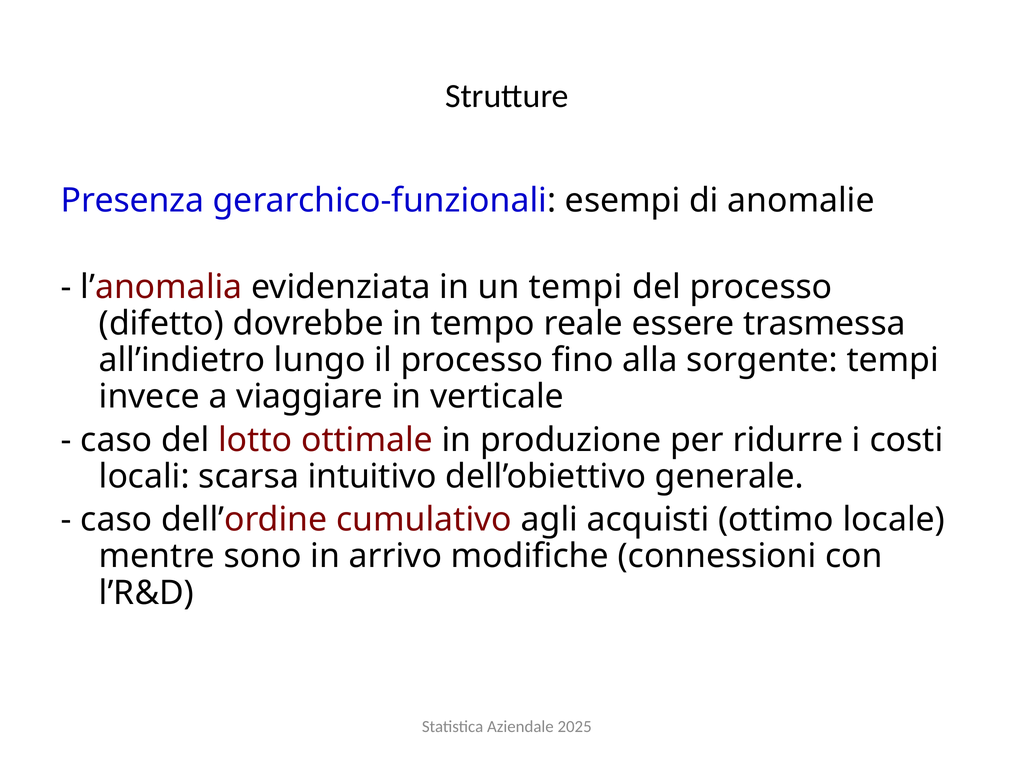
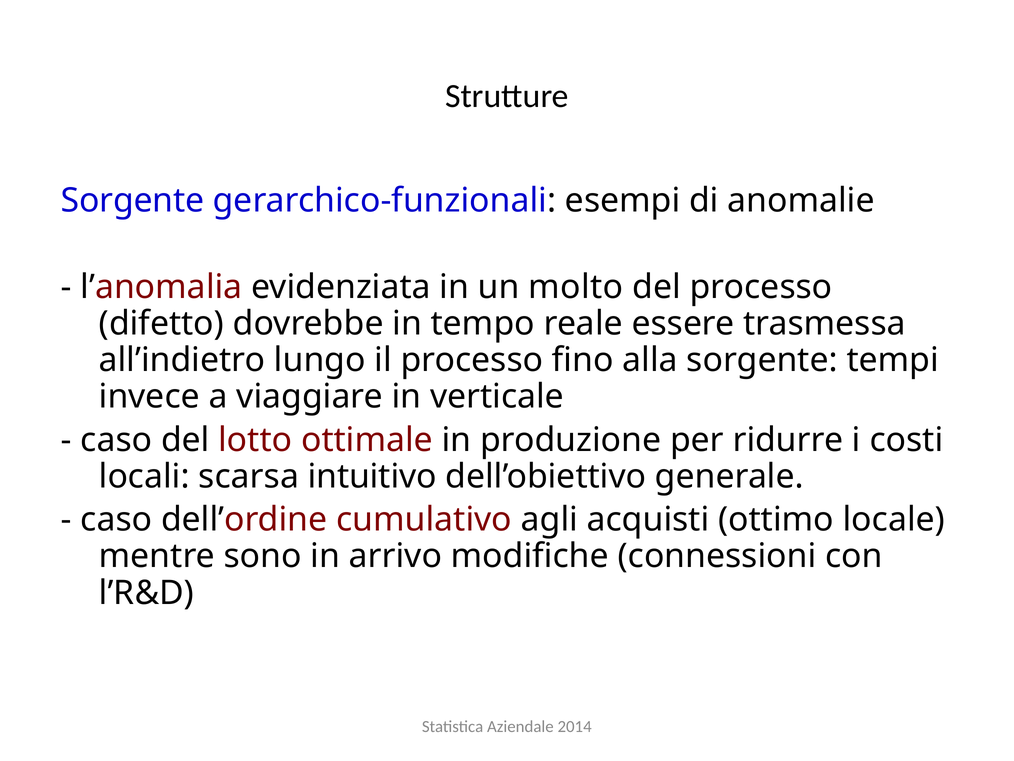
Presenza at (132, 201): Presenza -> Sorgente
un tempi: tempi -> molto
2025: 2025 -> 2014
